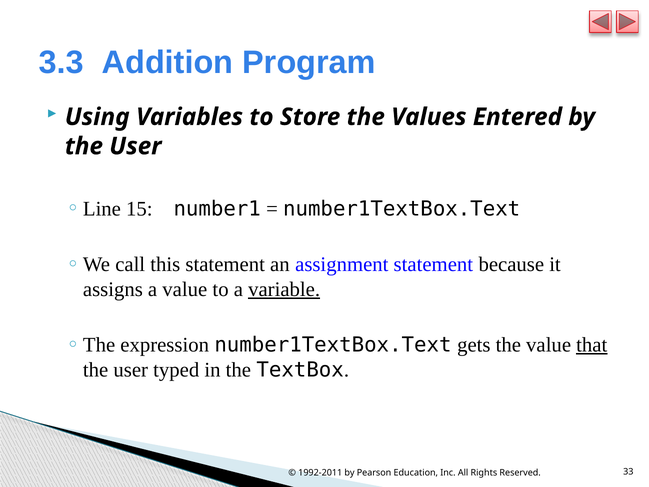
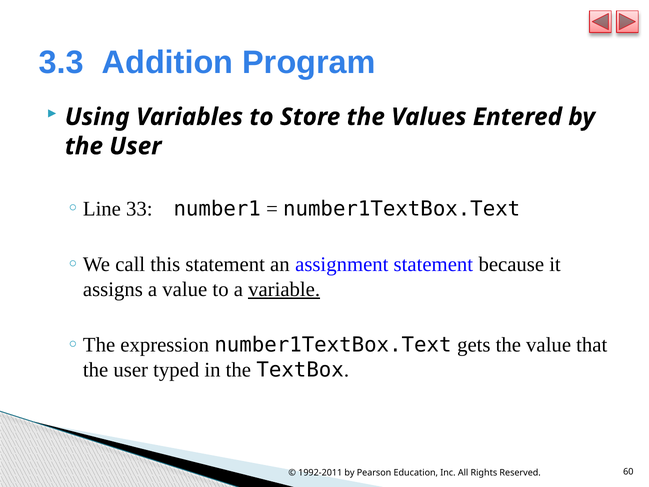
15: 15 -> 33
that underline: present -> none
33: 33 -> 60
